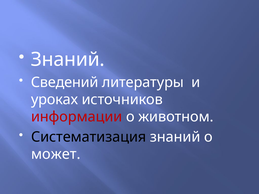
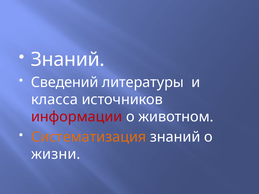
уроках: уроках -> класса
Систематизация colour: black -> orange
может: может -> жизни
